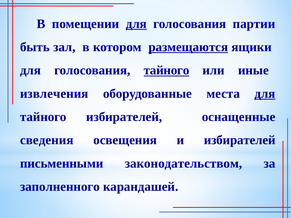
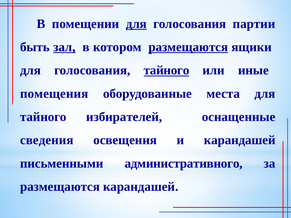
зал underline: none -> present
извлечения: извлечения -> помещения
для at (265, 94) underline: present -> none
и избирателей: избирателей -> карандашей
законодательством: законодательством -> административного
заполненного at (60, 187): заполненного -> размещаются
